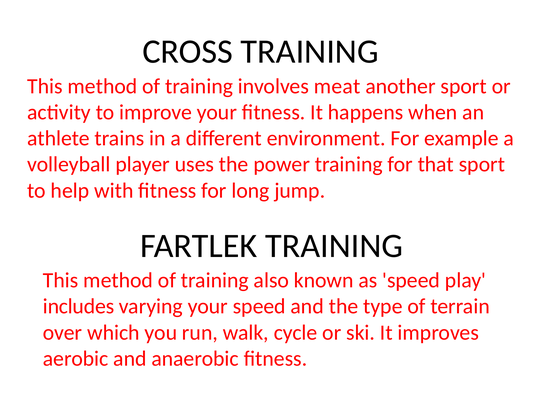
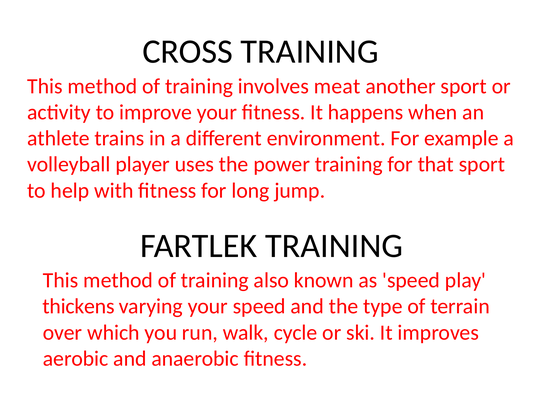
includes: includes -> thickens
